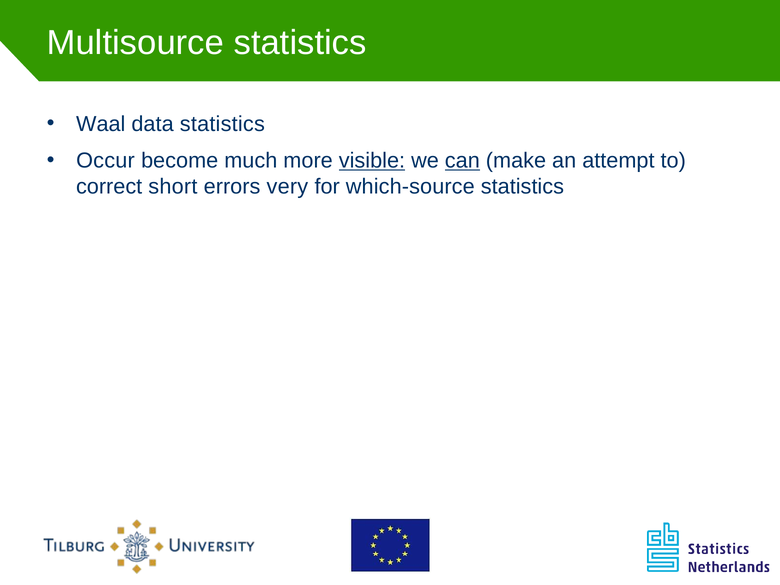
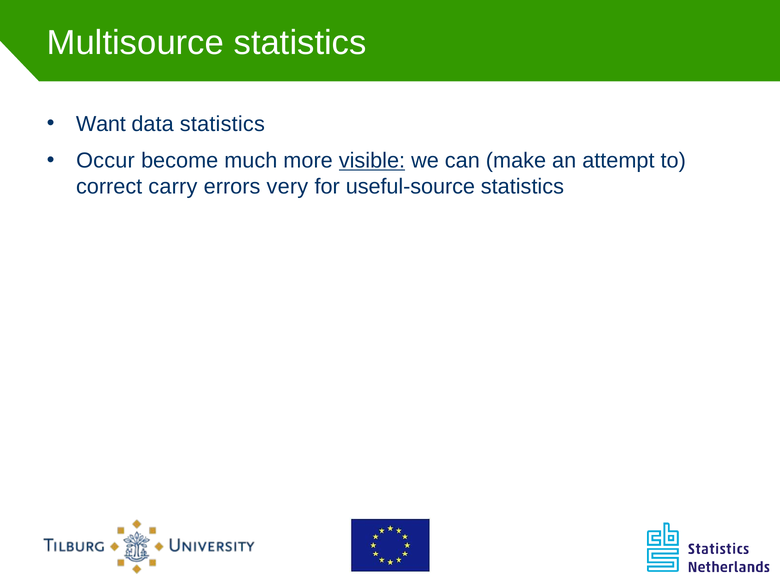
Waal: Waal -> Want
can underline: present -> none
short: short -> carry
which-source: which-source -> useful-source
